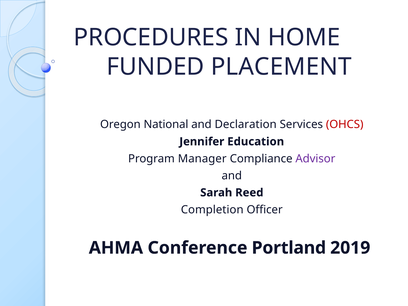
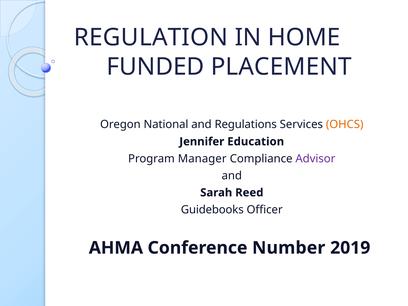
PROCEDURES: PROCEDURES -> REGULATION
Declaration: Declaration -> Regulations
OHCS colour: red -> orange
Completion: Completion -> Guidebooks
Portland: Portland -> Number
